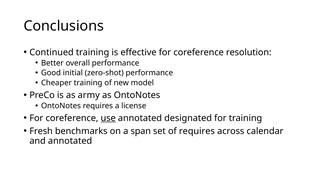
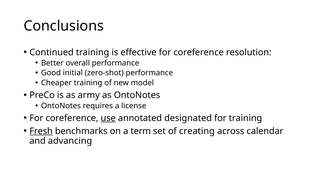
Fresh underline: none -> present
span: span -> term
of requires: requires -> creating
and annotated: annotated -> advancing
